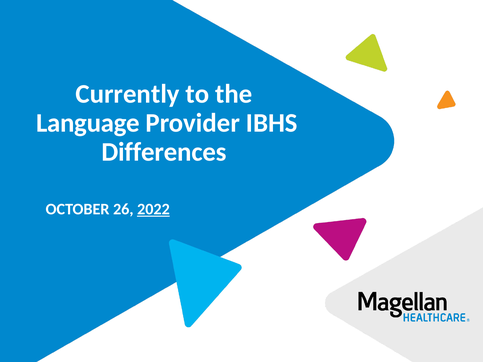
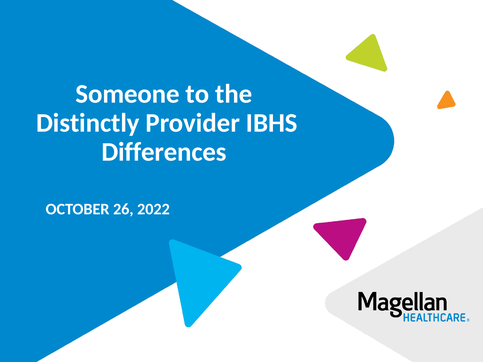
Currently: Currently -> Someone
Language: Language -> Distinctly
2022 underline: present -> none
